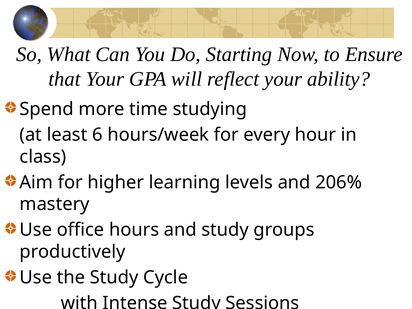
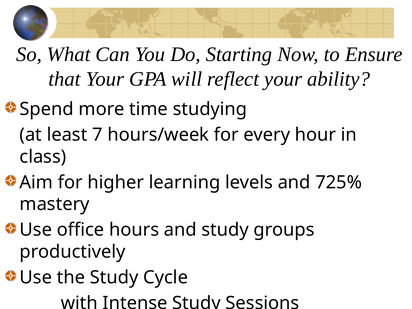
6: 6 -> 7
206%: 206% -> 725%
